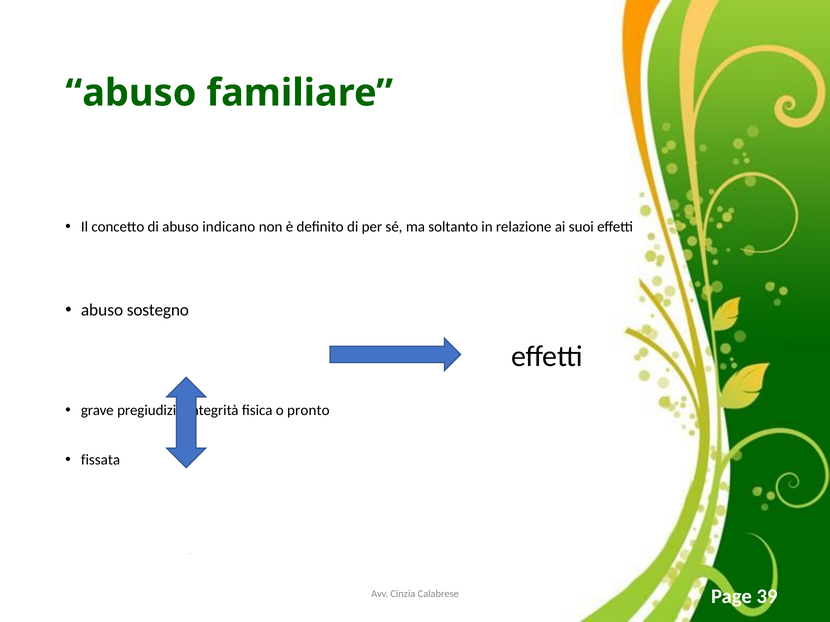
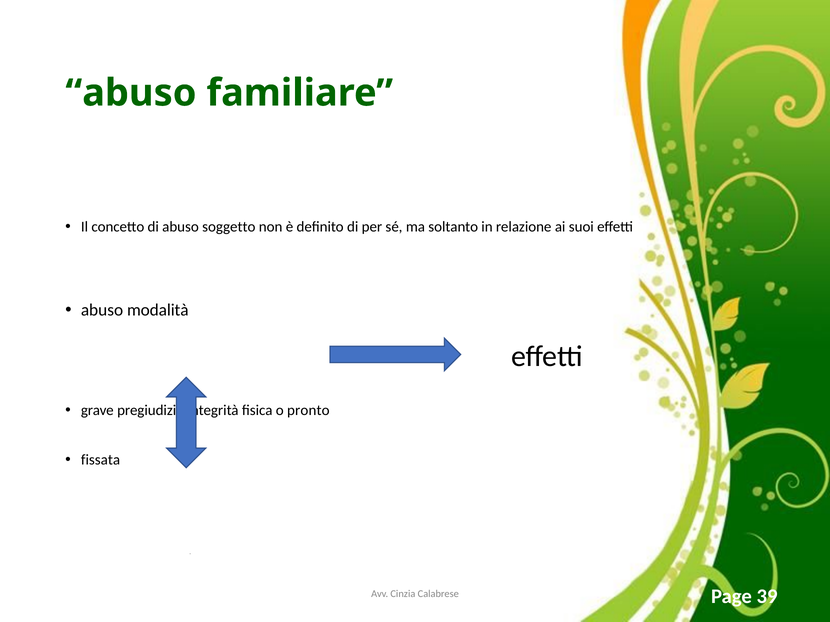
indicano: indicano -> soggetto
sostegno: sostegno -> modalità
